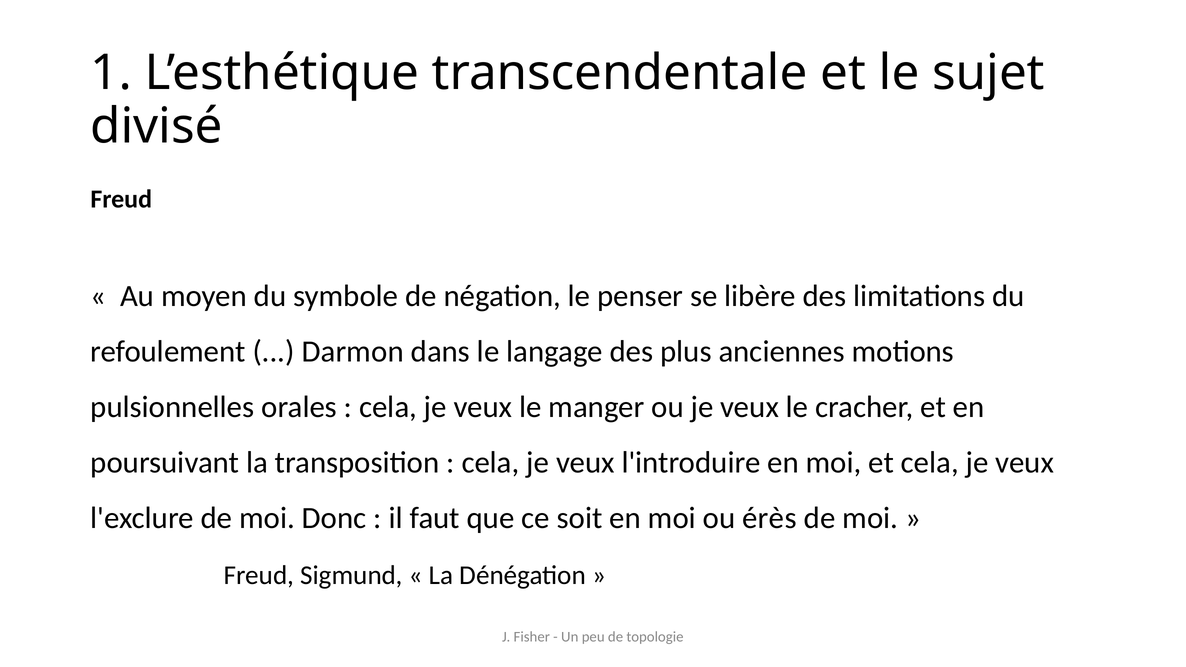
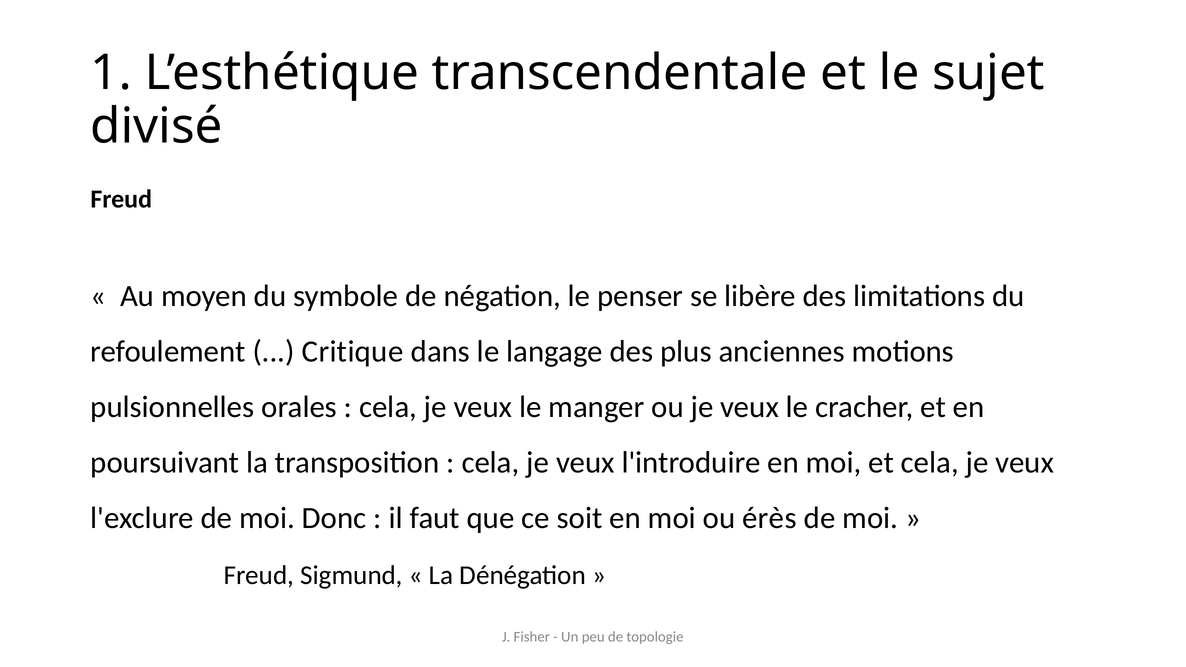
Darmon: Darmon -> Critique
